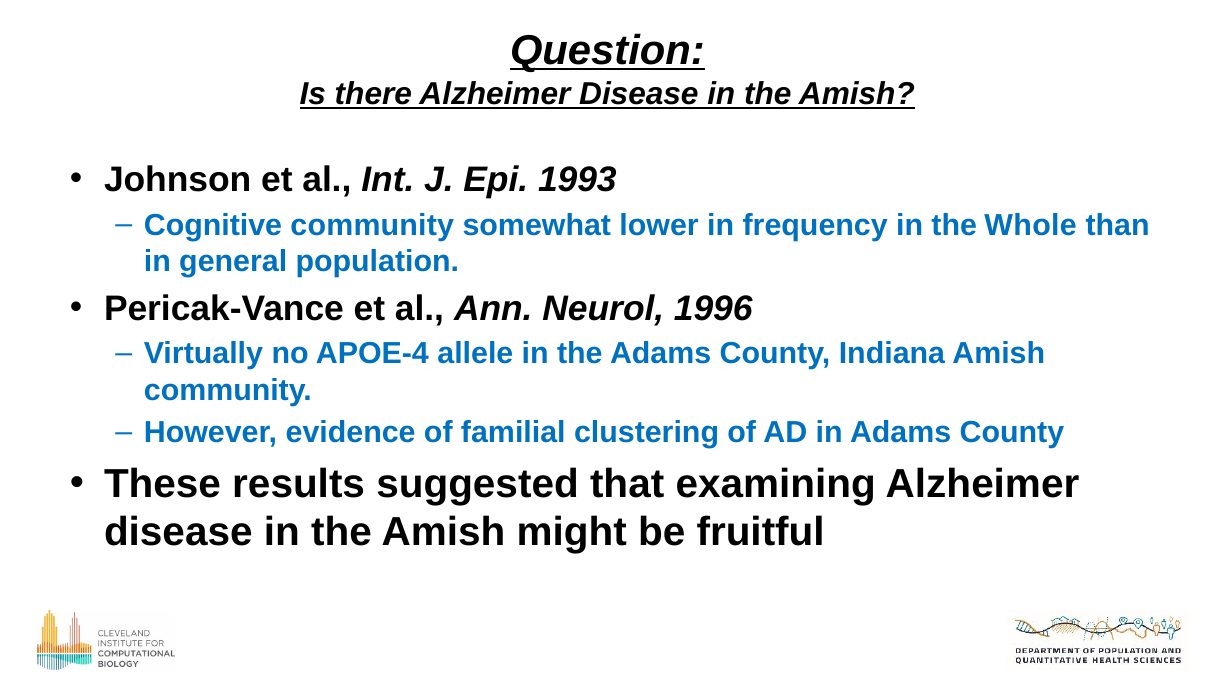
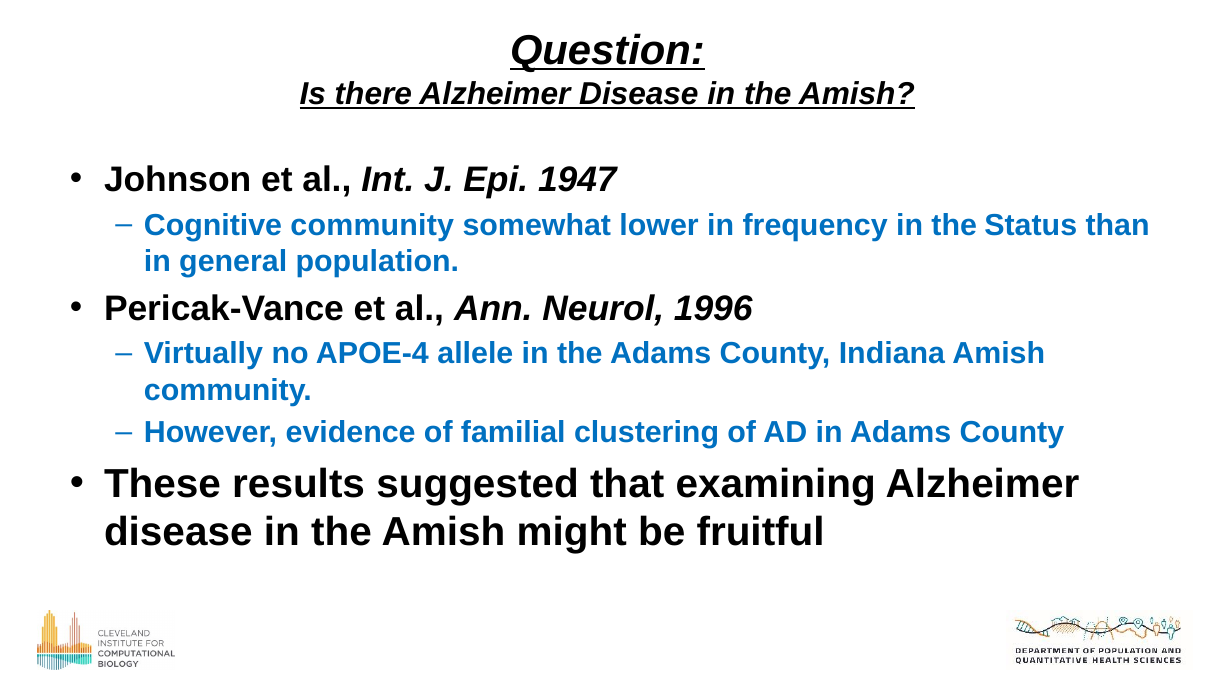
1993: 1993 -> 1947
Whole: Whole -> Status
